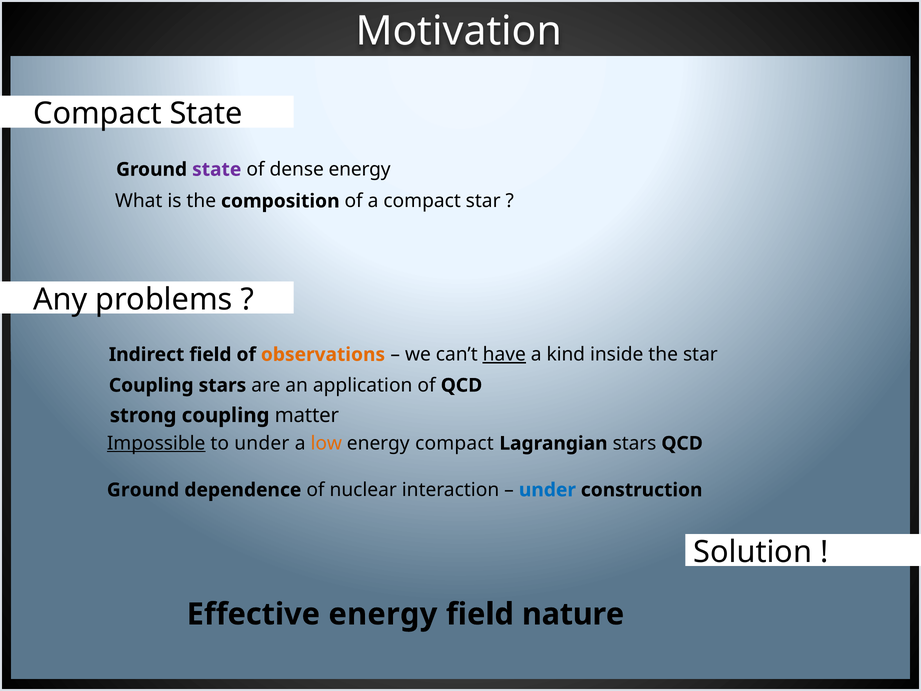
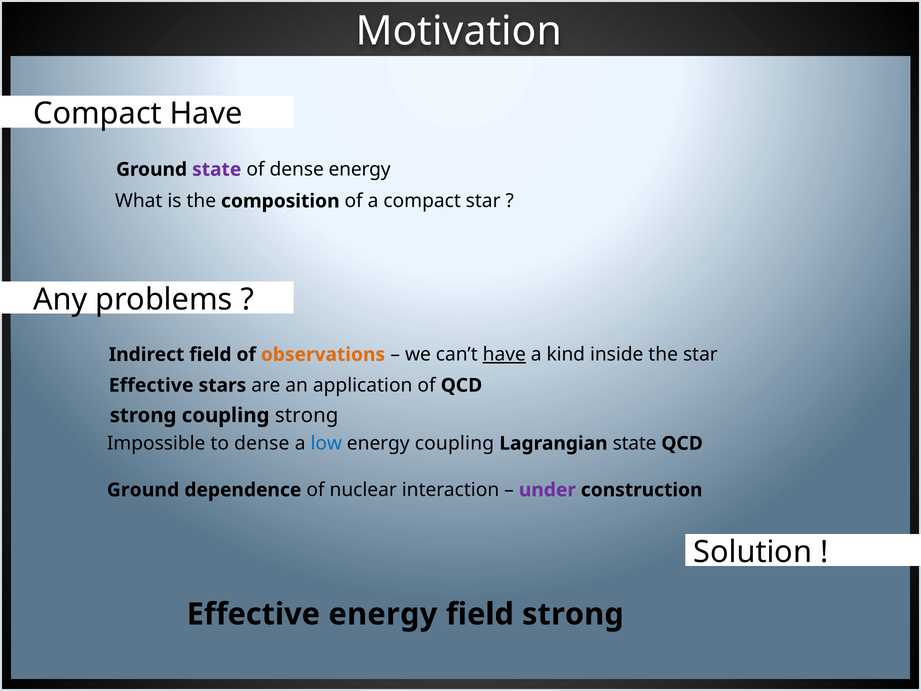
Compact State: State -> Have
Coupling at (151, 385): Coupling -> Effective
coupling matter: matter -> strong
Impossible underline: present -> none
to under: under -> dense
low colour: orange -> blue
energy compact: compact -> coupling
Lagrangian stars: stars -> state
under at (547, 490) colour: blue -> purple
field nature: nature -> strong
